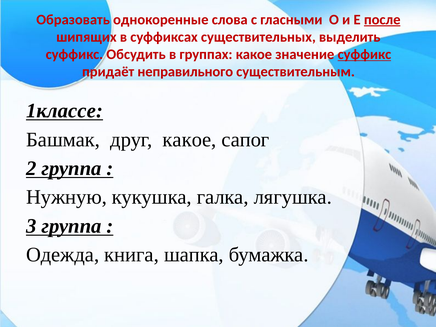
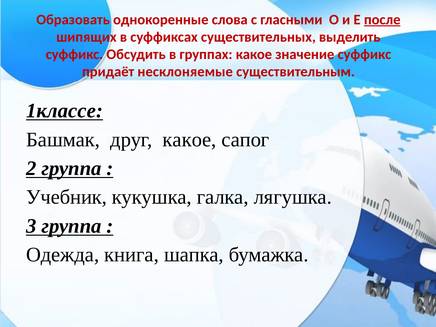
суффикс at (364, 54) underline: present -> none
неправильного: неправильного -> несклоняемые
Нужную: Нужную -> Учебник
